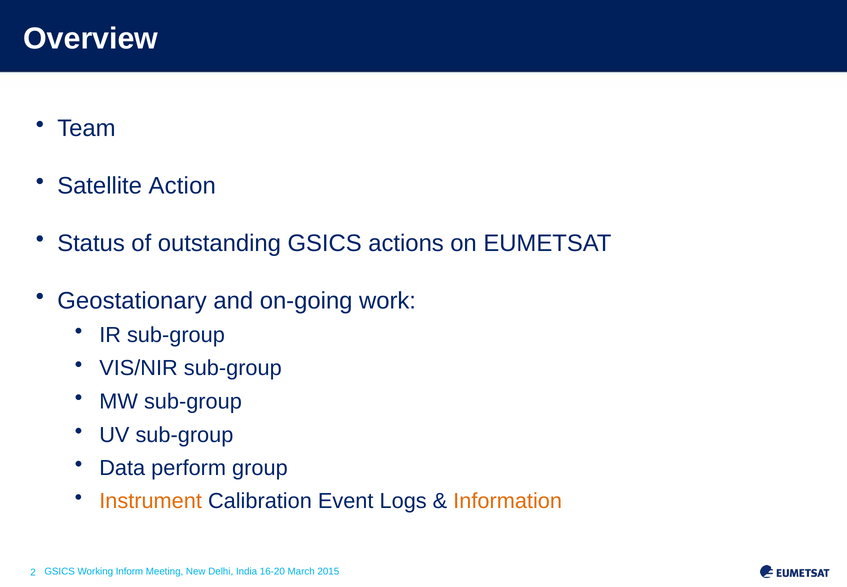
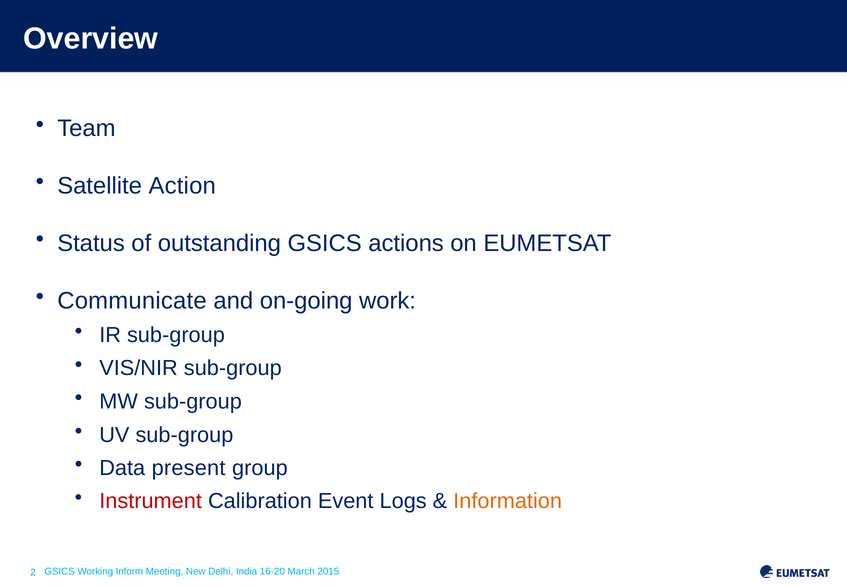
Geostationary: Geostationary -> Communicate
perform: perform -> present
Instrument colour: orange -> red
